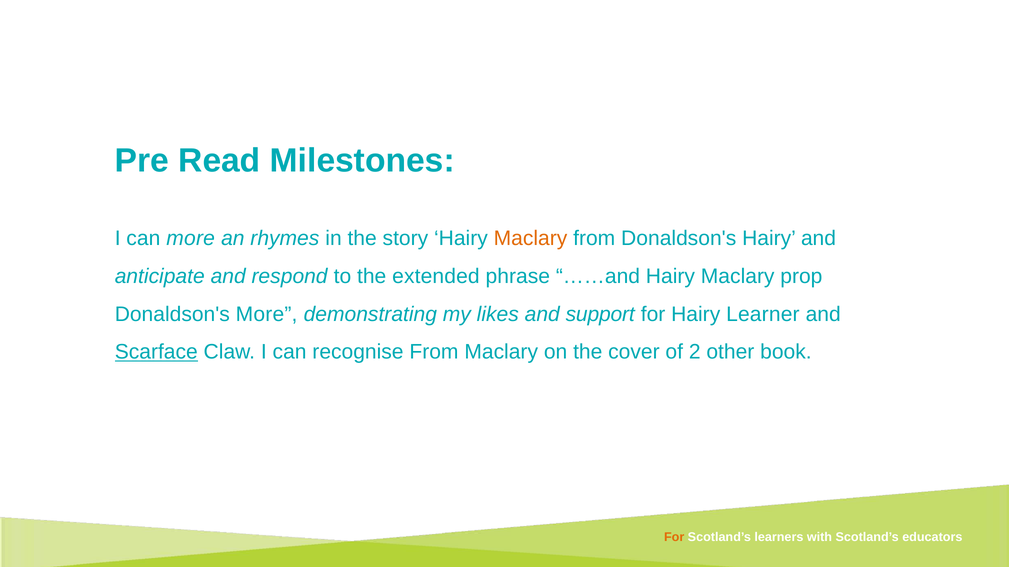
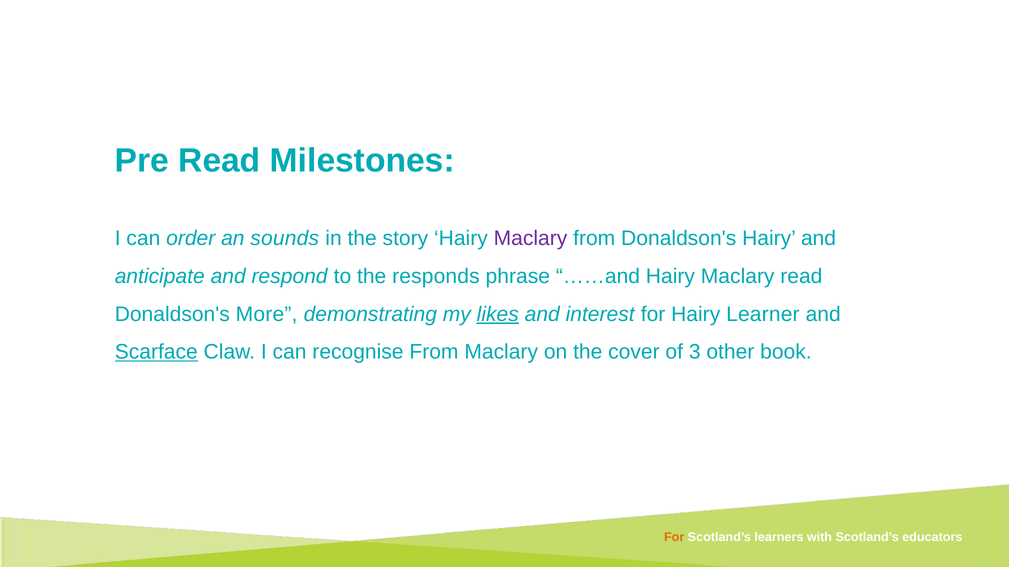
can more: more -> order
rhymes: rhymes -> sounds
Maclary at (531, 239) colour: orange -> purple
extended: extended -> responds
Maclary prop: prop -> read
likes underline: none -> present
support: support -> interest
2: 2 -> 3
